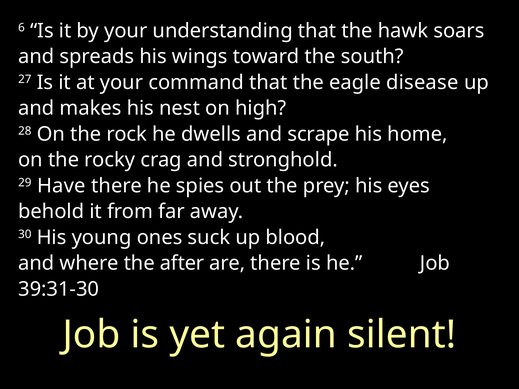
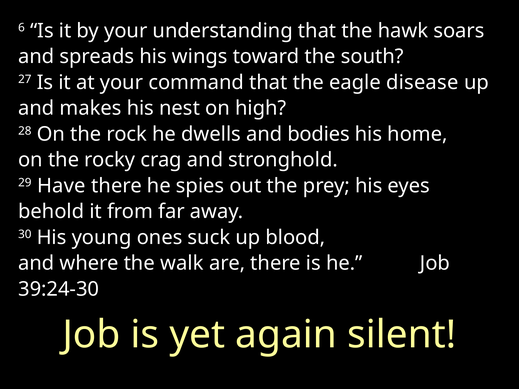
scrape: scrape -> bodies
after: after -> walk
39:31-30: 39:31-30 -> 39:24-30
